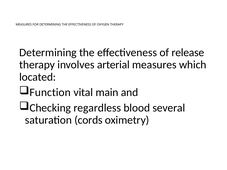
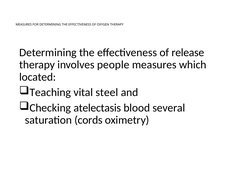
arterial: arterial -> people
Function: Function -> Teaching
main: main -> steel
regardless: regardless -> atelectasis
